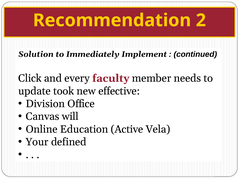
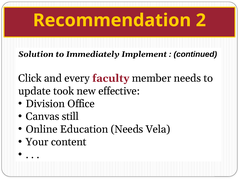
will: will -> still
Education Active: Active -> Needs
defined: defined -> content
